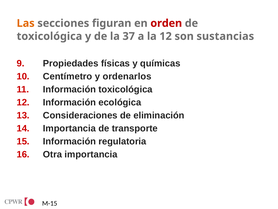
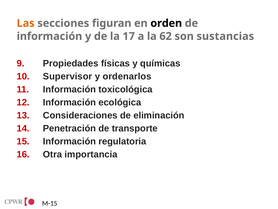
orden colour: red -> black
toxicológica at (49, 36): toxicológica -> información
37: 37 -> 17
la 12: 12 -> 62
Centímetro: Centímetro -> Supervisor
Importancia at (69, 128): Importancia -> Penetración
